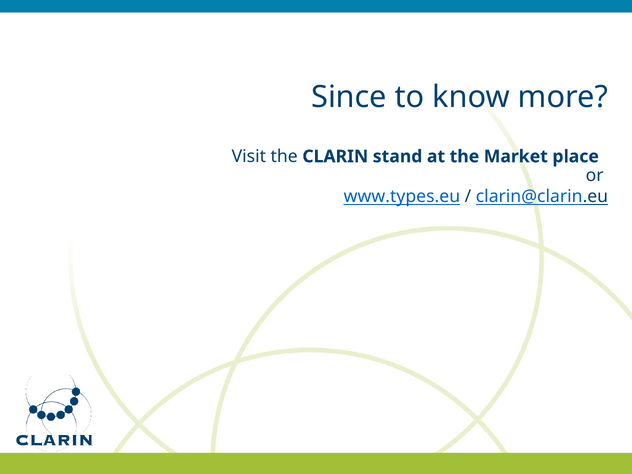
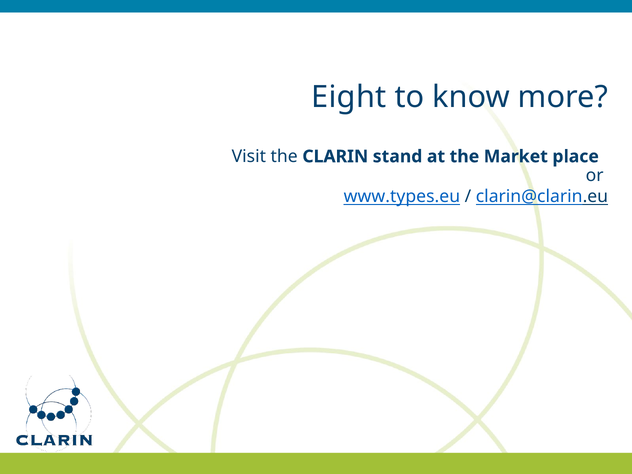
Since: Since -> Eight
